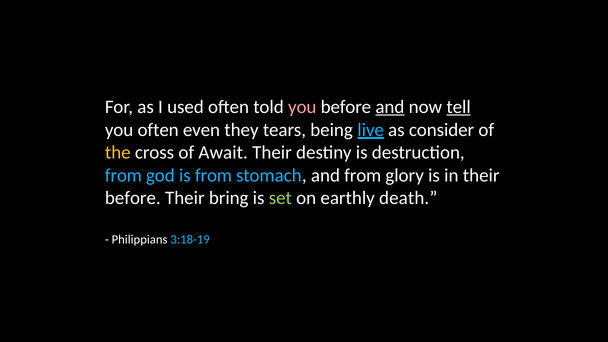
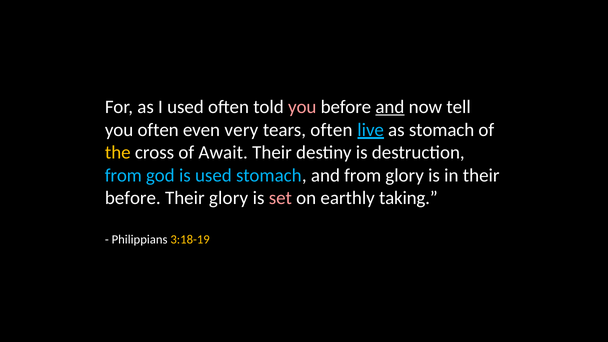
tell underline: present -> none
they: they -> very
tears being: being -> often
as consider: consider -> stomach
is from: from -> used
Their bring: bring -> glory
set colour: light green -> pink
death: death -> taking
3:18-19 colour: light blue -> yellow
